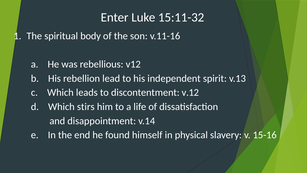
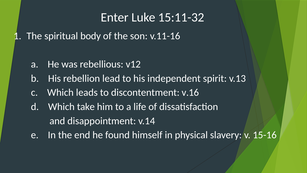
v.12: v.12 -> v.16
stirs: stirs -> take
